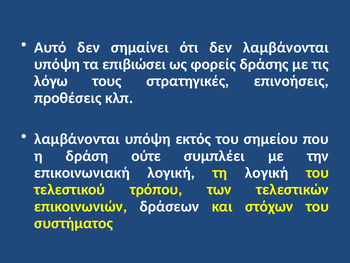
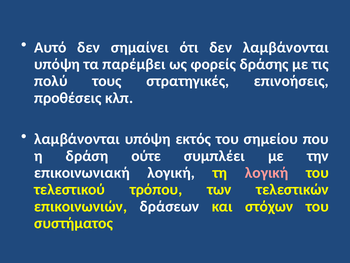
επιβιώσει: επιβιώσει -> παρέμβει
λόγω: λόγω -> πολύ
λογική at (267, 172) colour: white -> pink
